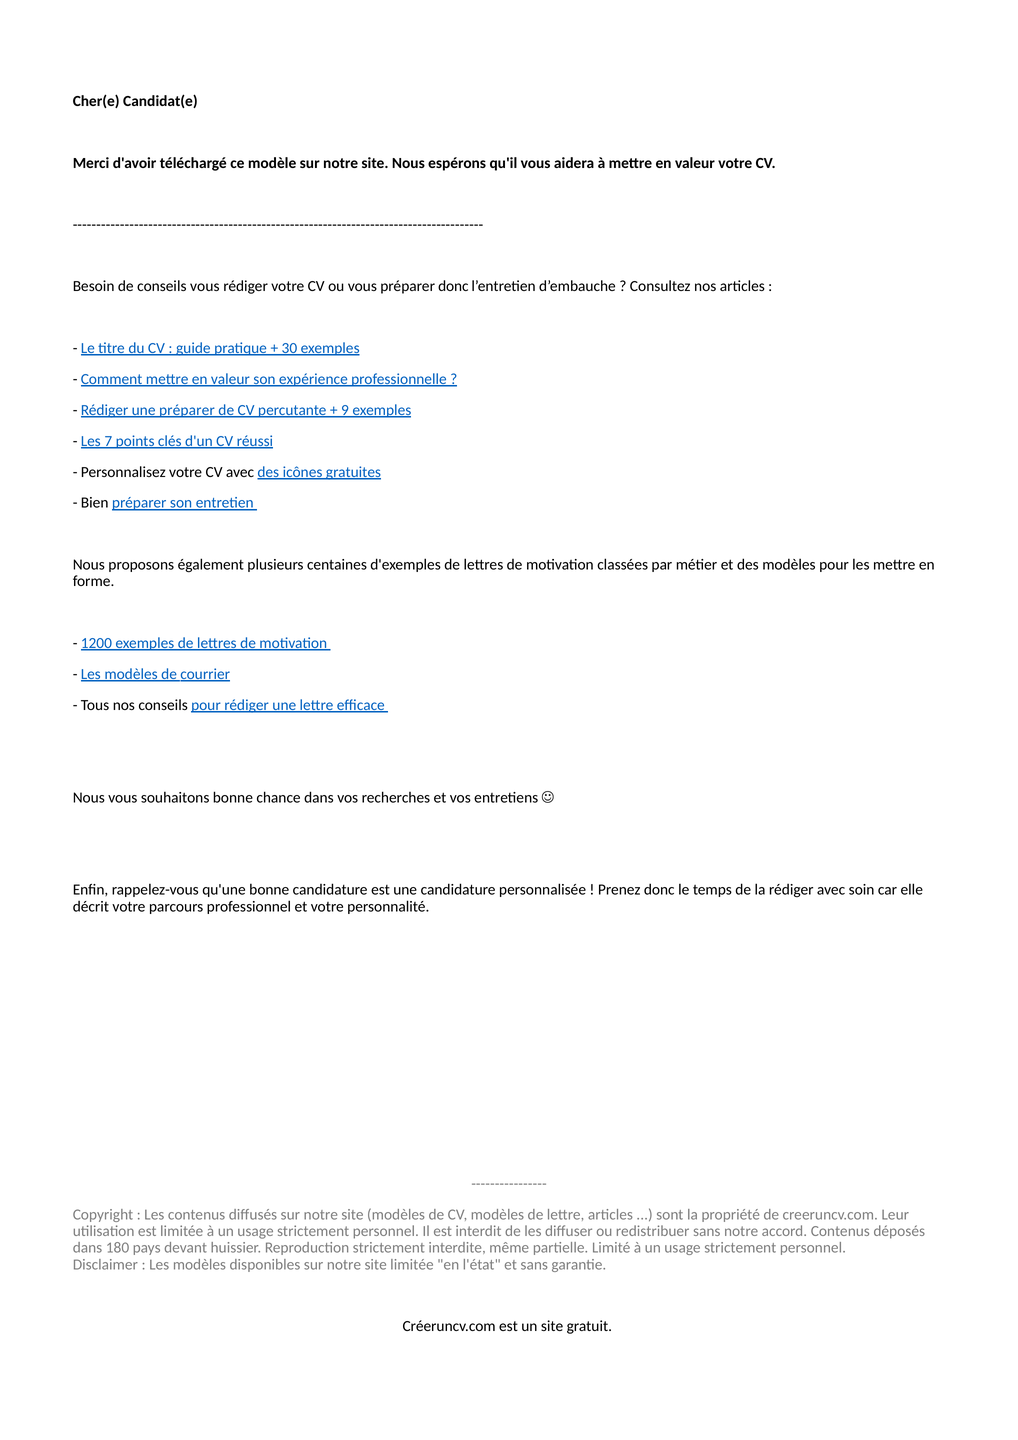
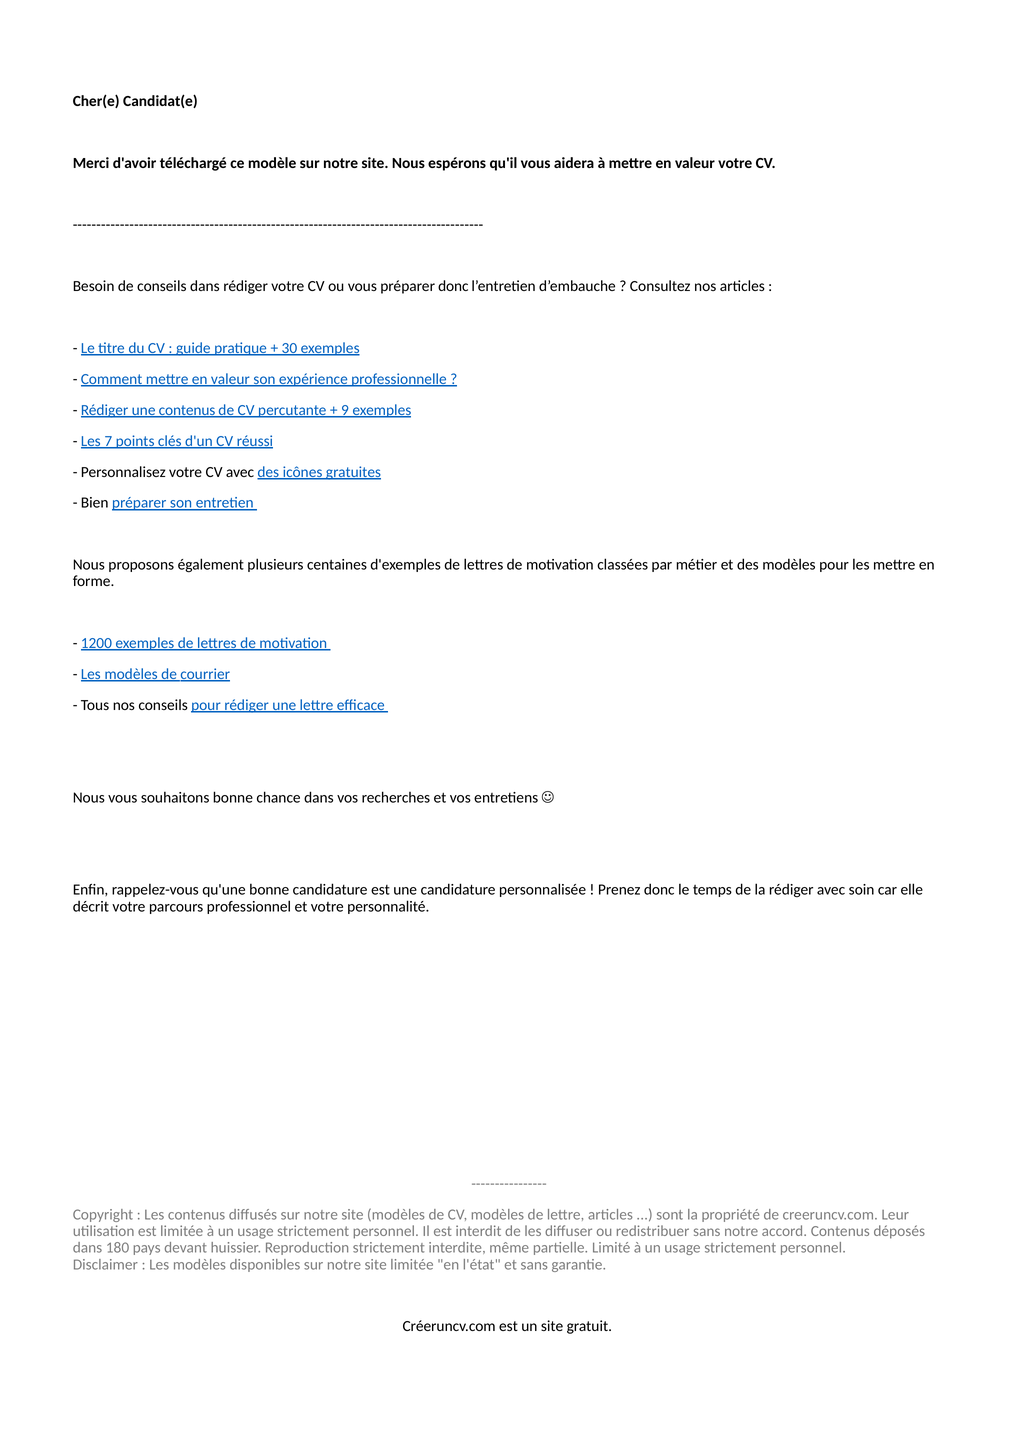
conseils vous: vous -> dans
une préparer: préparer -> contenus
